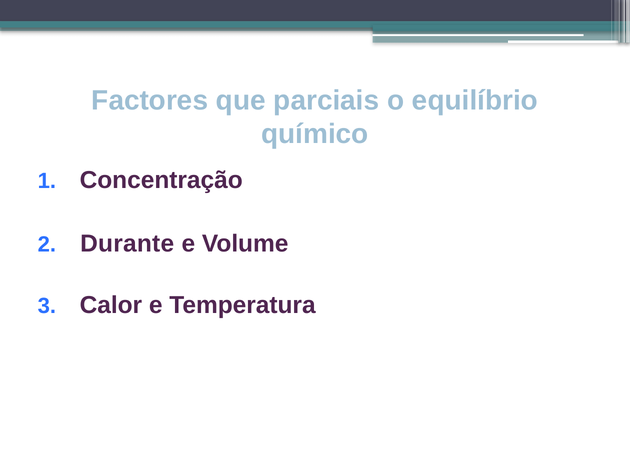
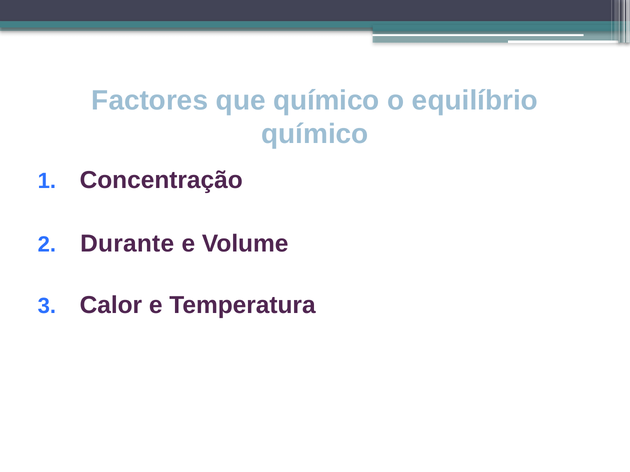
que parciais: parciais -> químico
